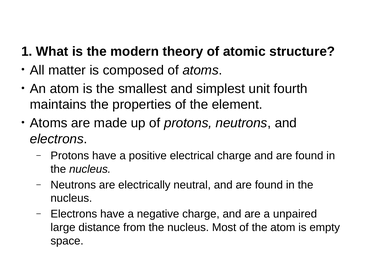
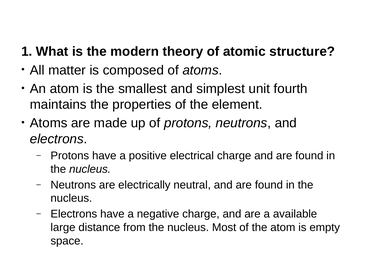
unpaired: unpaired -> available
